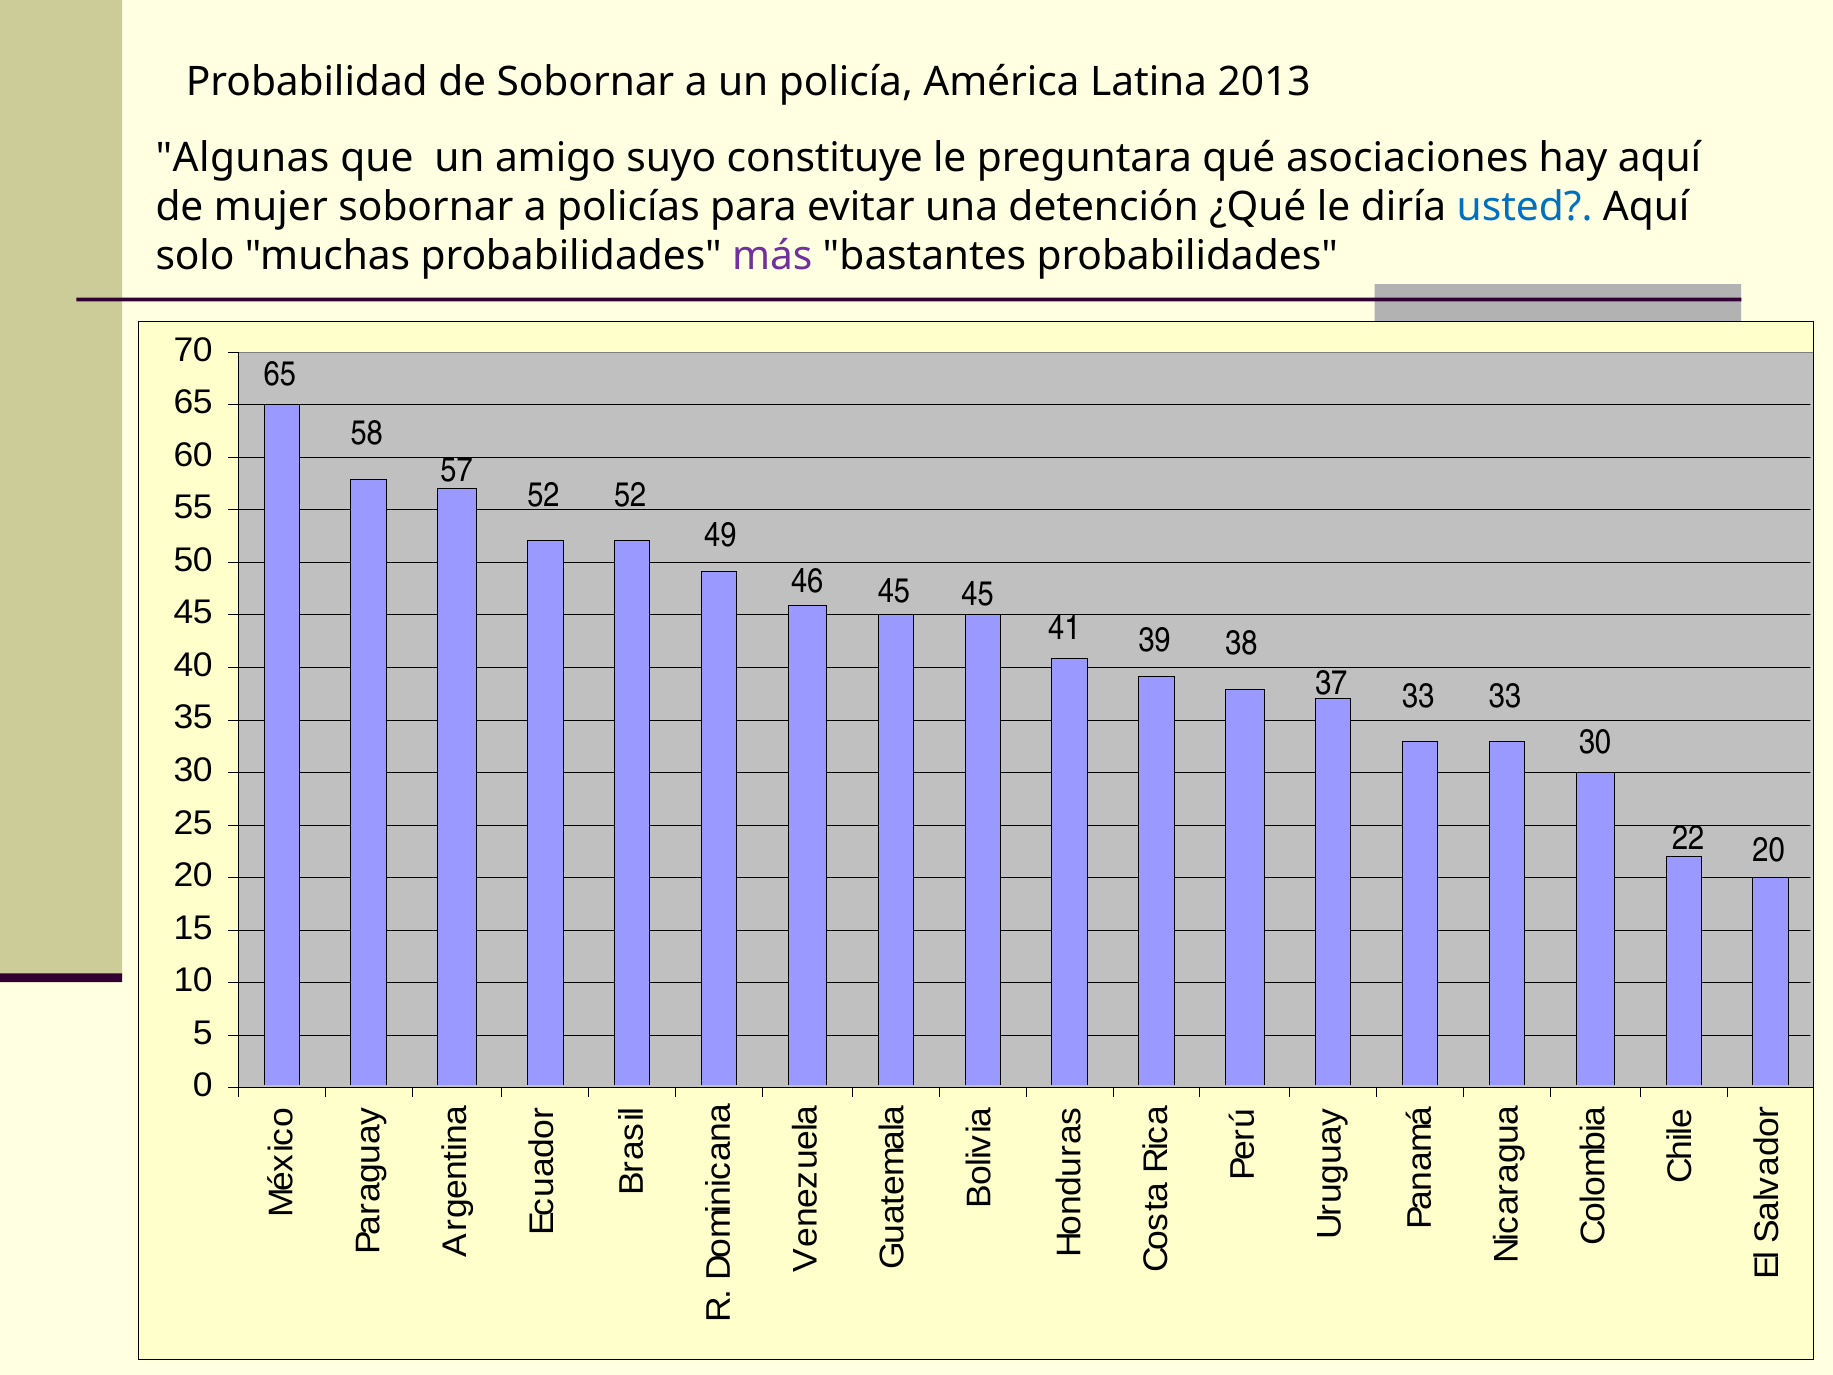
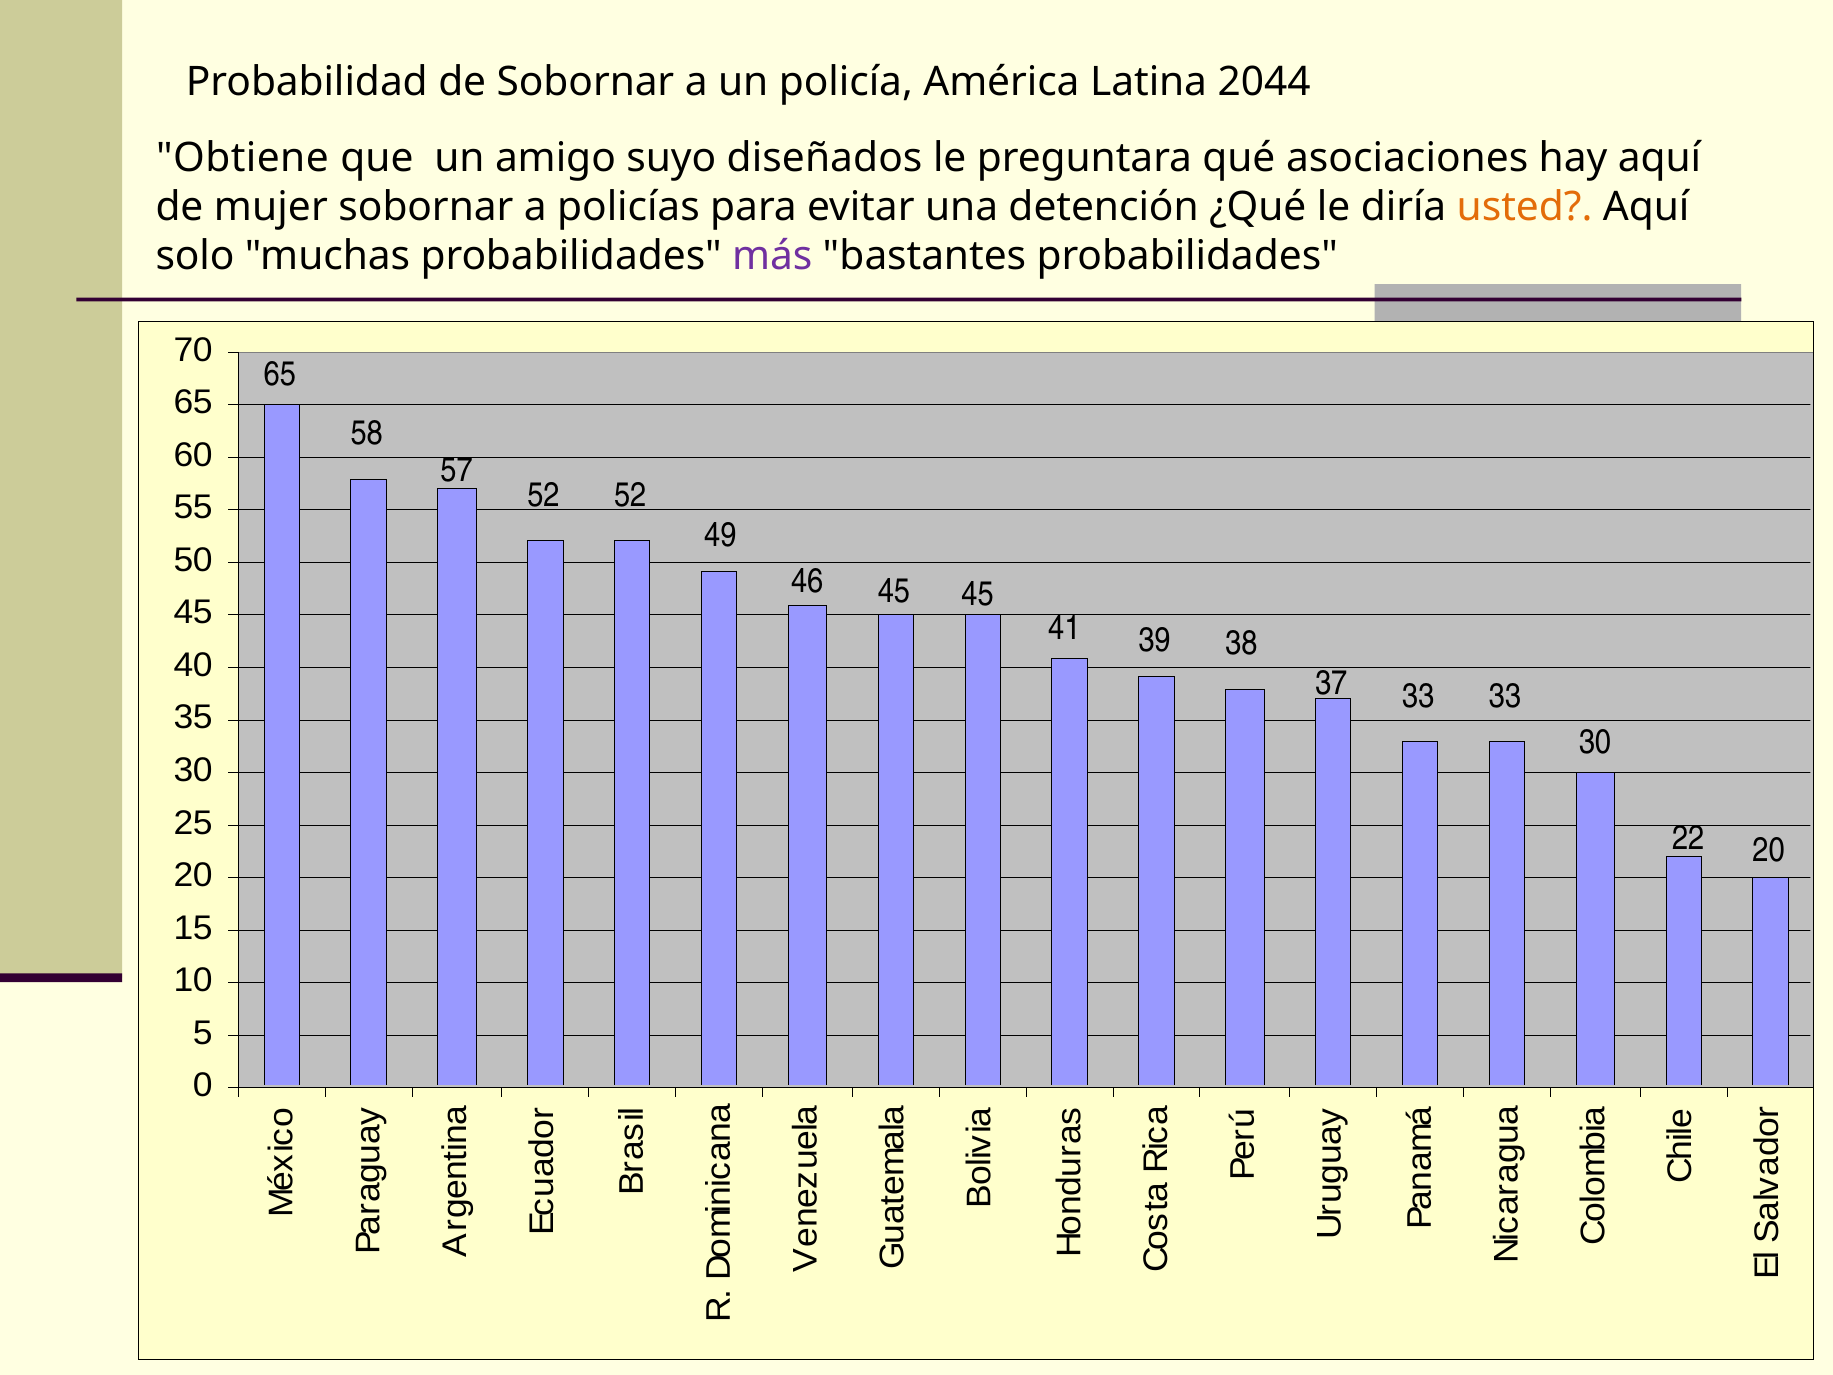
2013: 2013 -> 2044
Algunas: Algunas -> Obtiene
constituye: constituye -> diseñados
usted colour: blue -> orange
